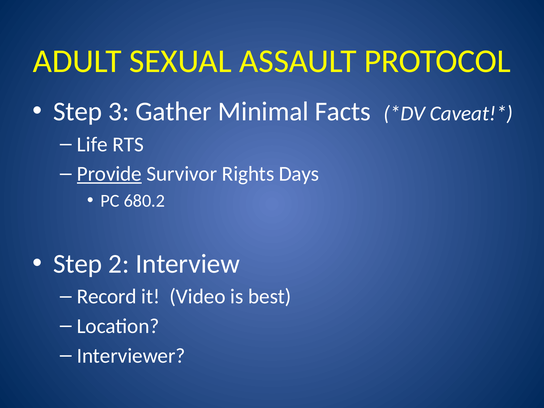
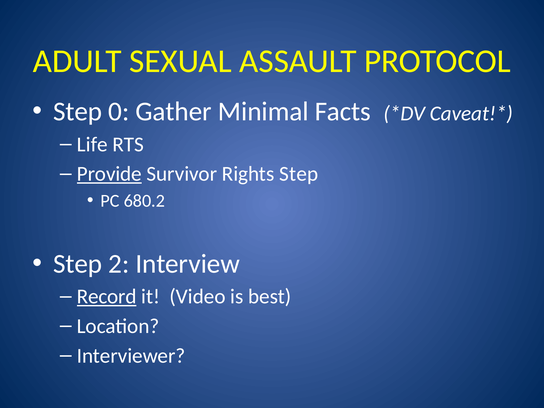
3: 3 -> 0
Rights Days: Days -> Step
Record underline: none -> present
